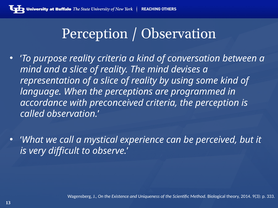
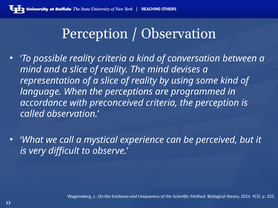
purpose: purpose -> possible
